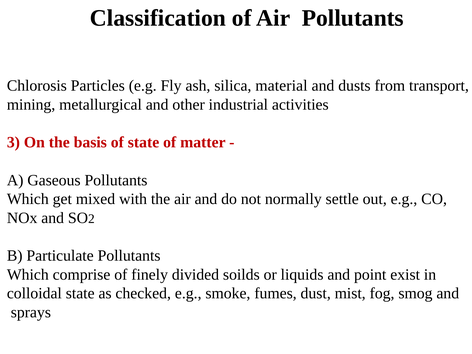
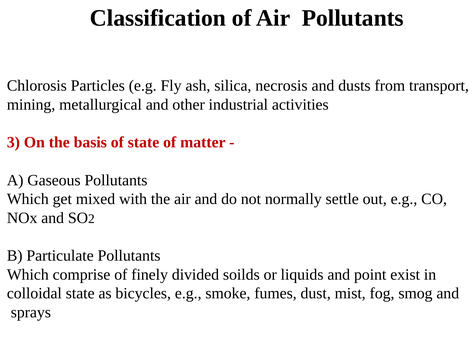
material: material -> necrosis
checked: checked -> bicycles
